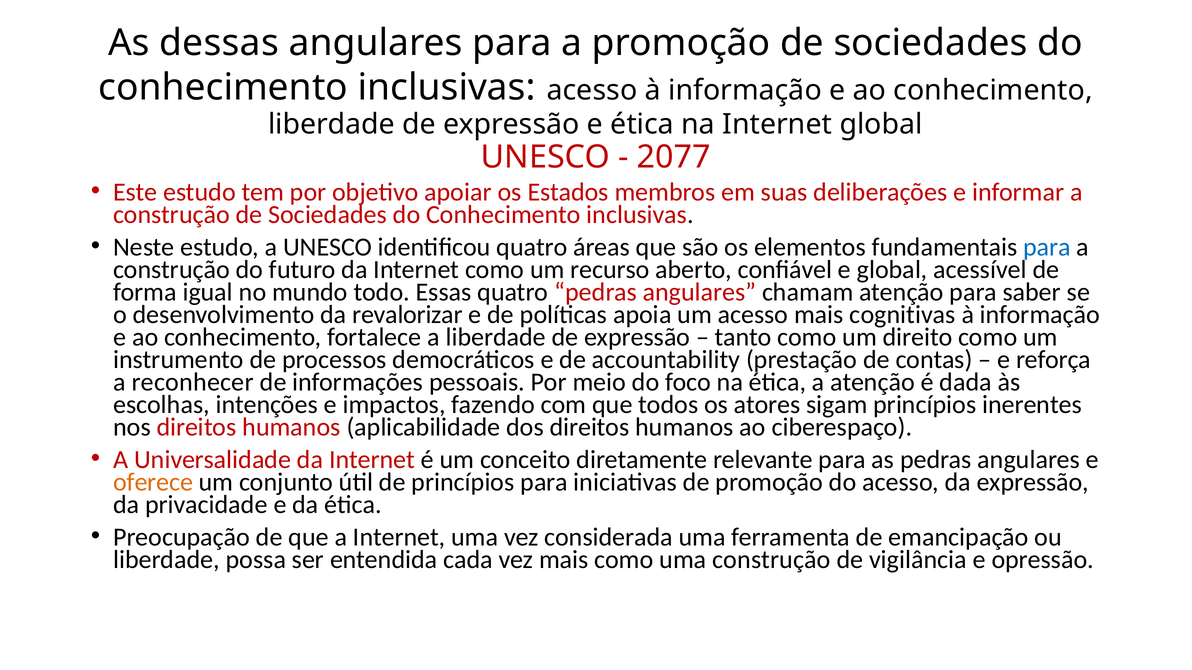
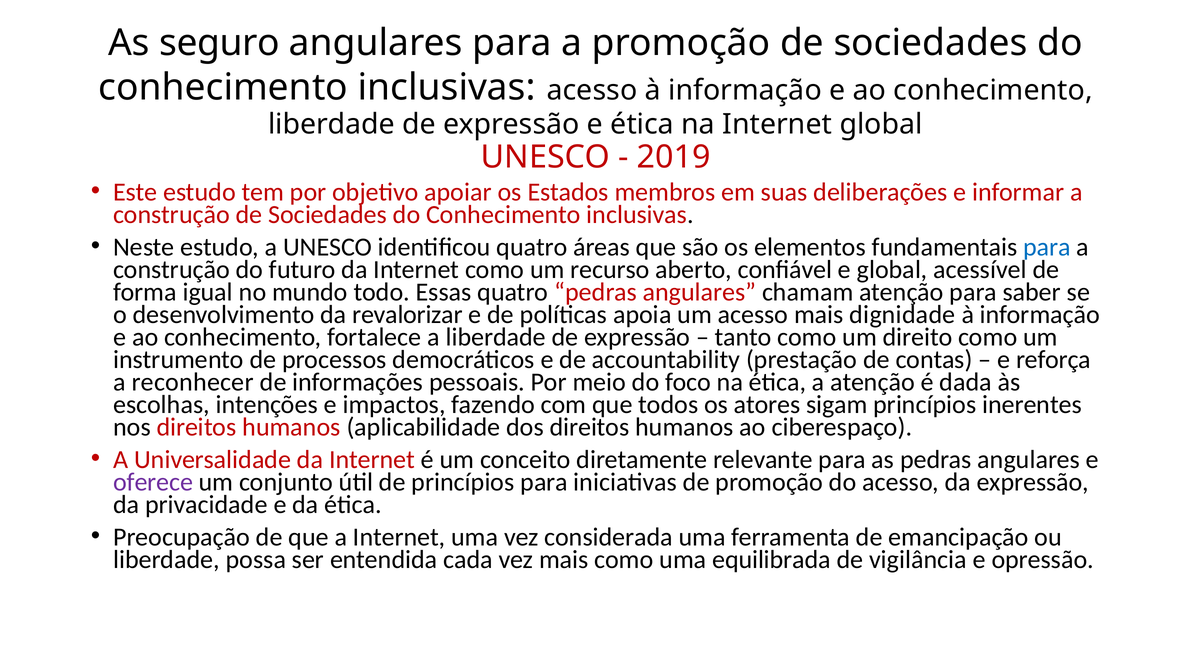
dessas: dessas -> seguro
2077: 2077 -> 2019
cognitivas: cognitivas -> dignidade
oferece colour: orange -> purple
uma construção: construção -> equilibrada
